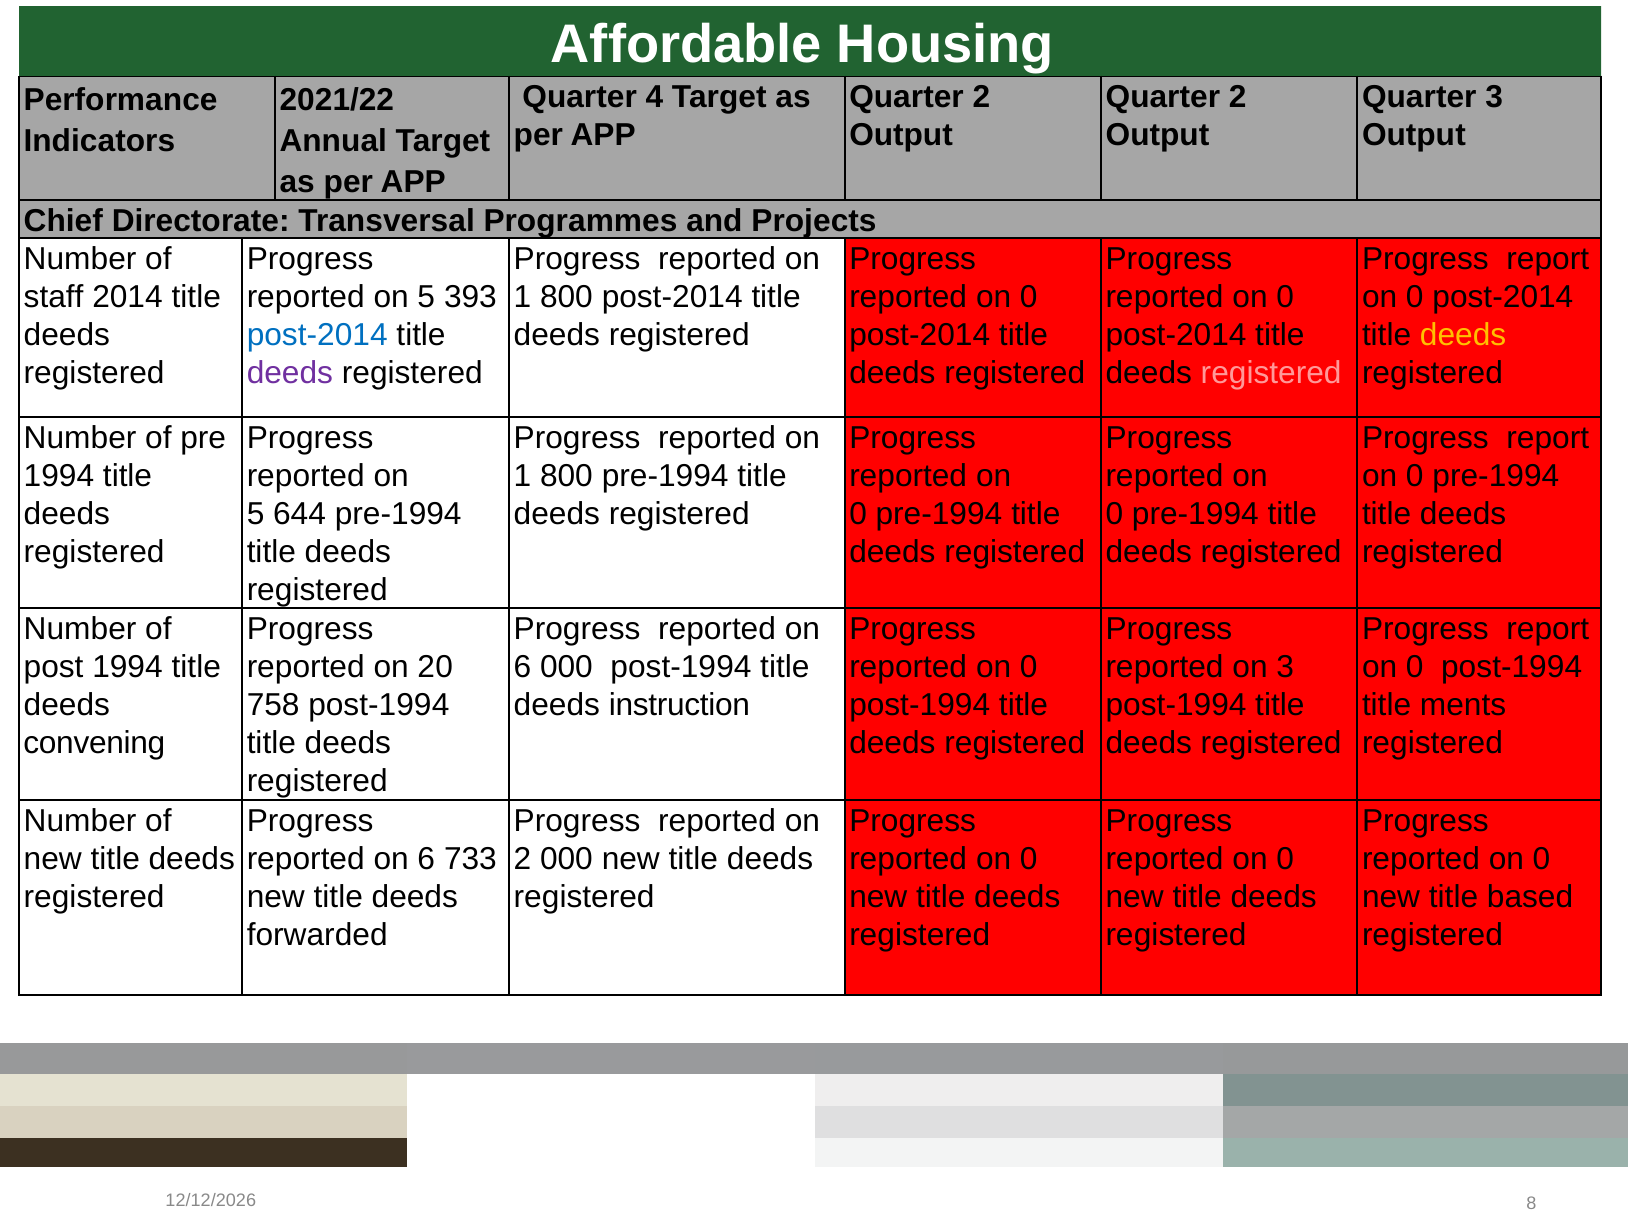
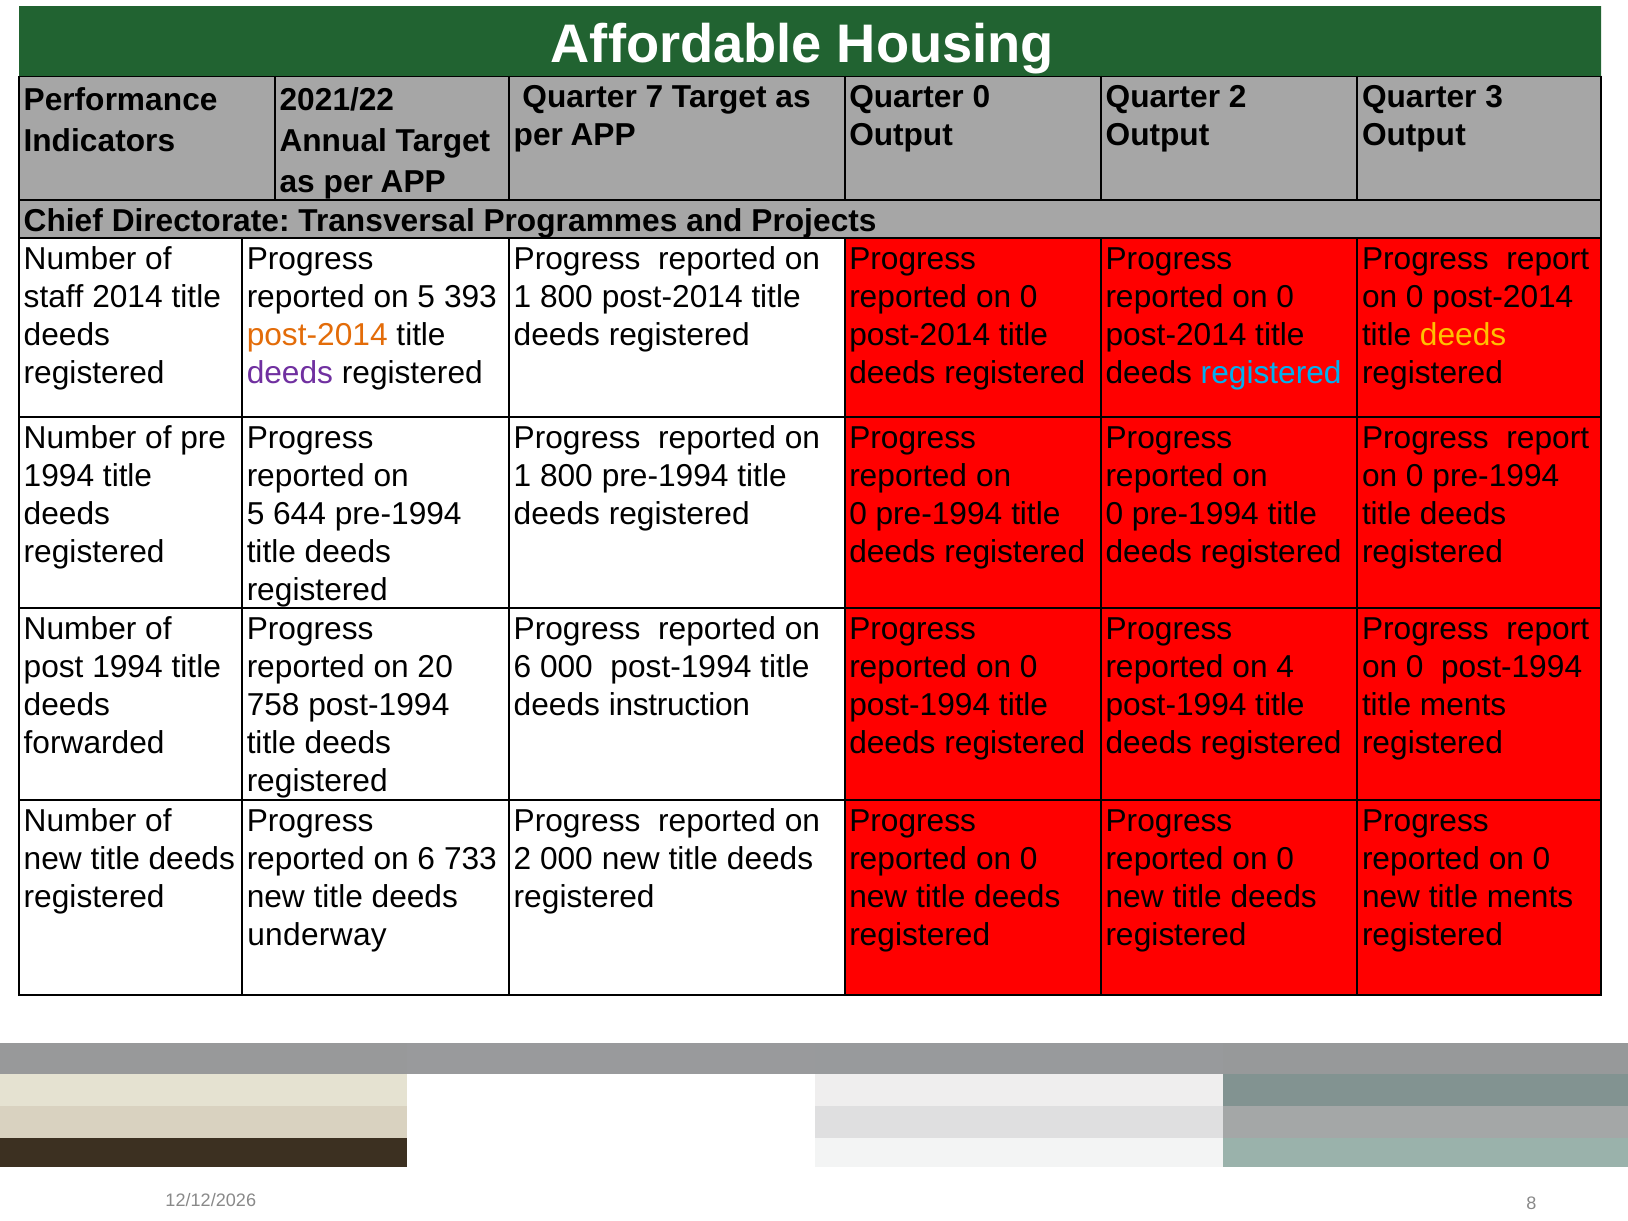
4: 4 -> 7
2 at (981, 97): 2 -> 0
post-2014 at (317, 335) colour: blue -> orange
registered at (1271, 373) colour: pink -> light blue
on 3: 3 -> 4
convening: convening -> forwarded
new title based: based -> ments
forwarded: forwarded -> underway
